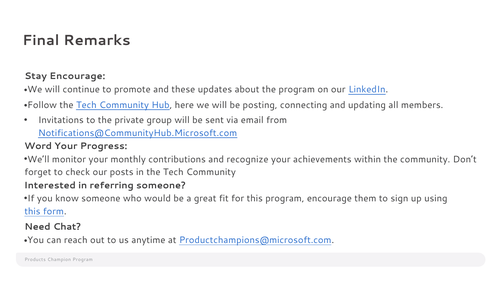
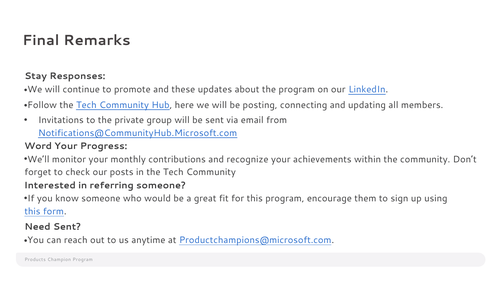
Stay Encourage: Encourage -> Responses
Need Chat: Chat -> Sent
